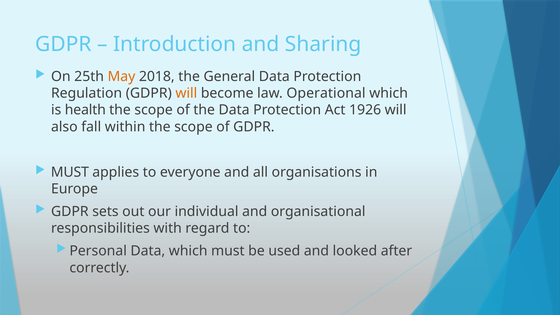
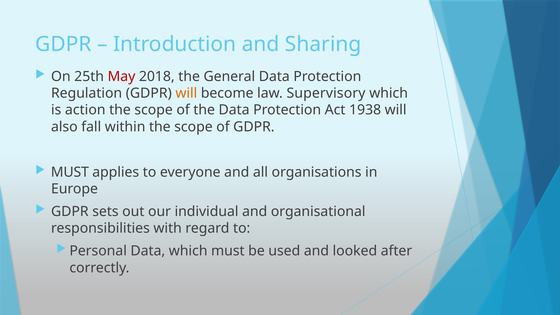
May colour: orange -> red
Operational: Operational -> Supervisory
health: health -> action
1926: 1926 -> 1938
